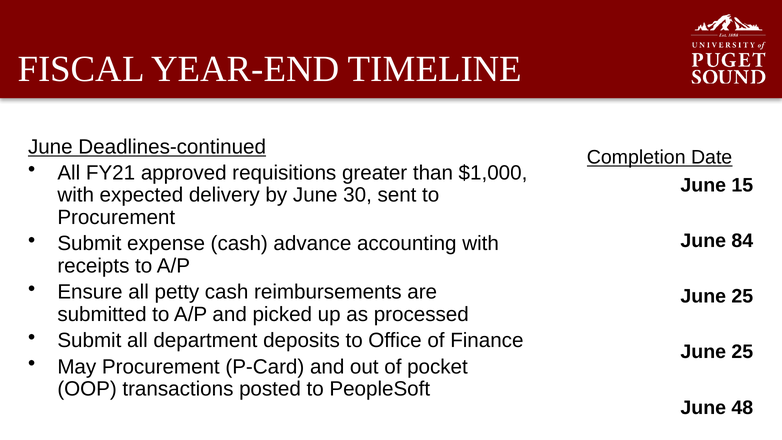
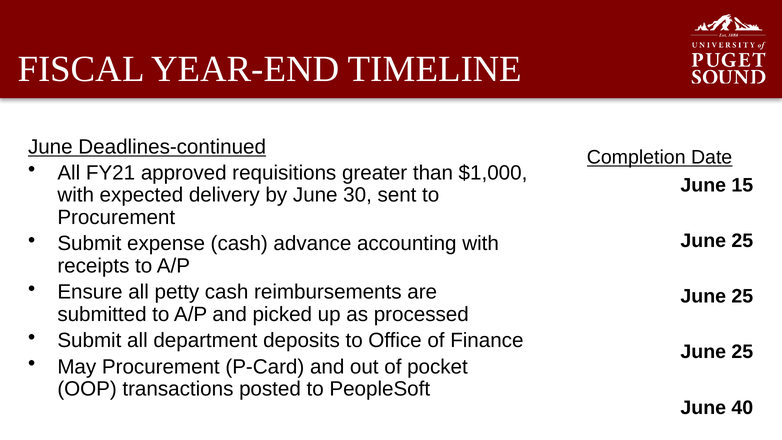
84 at (742, 241): 84 -> 25
48: 48 -> 40
